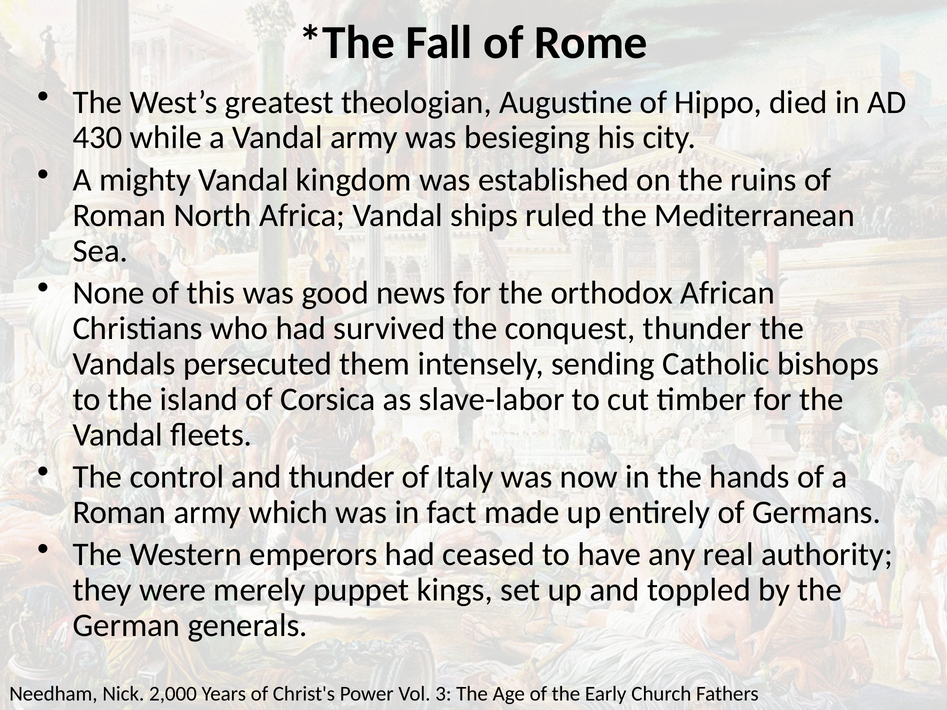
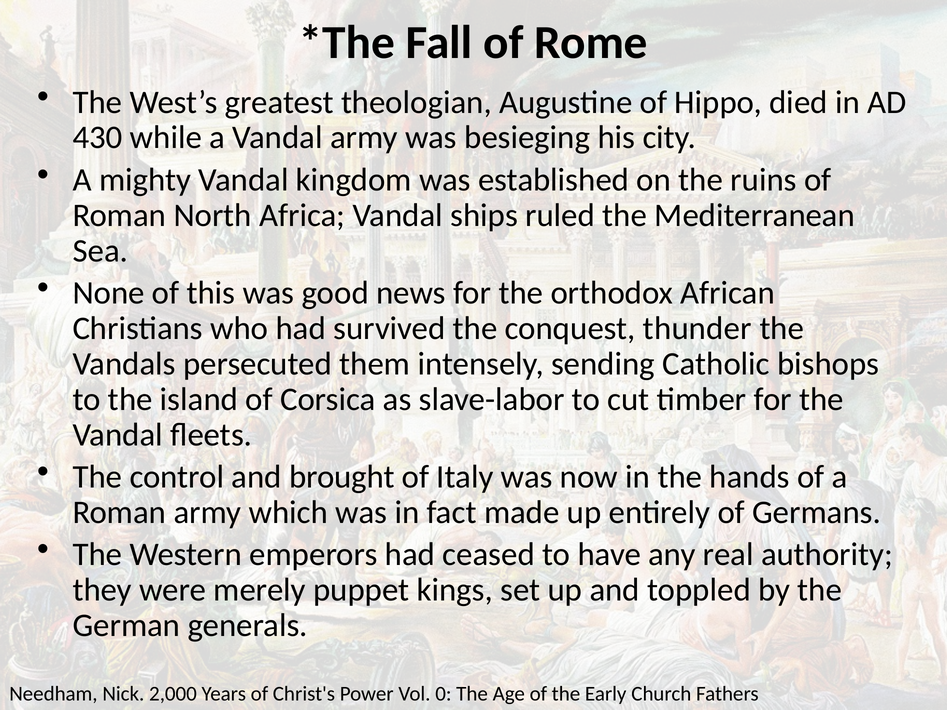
and thunder: thunder -> brought
3: 3 -> 0
